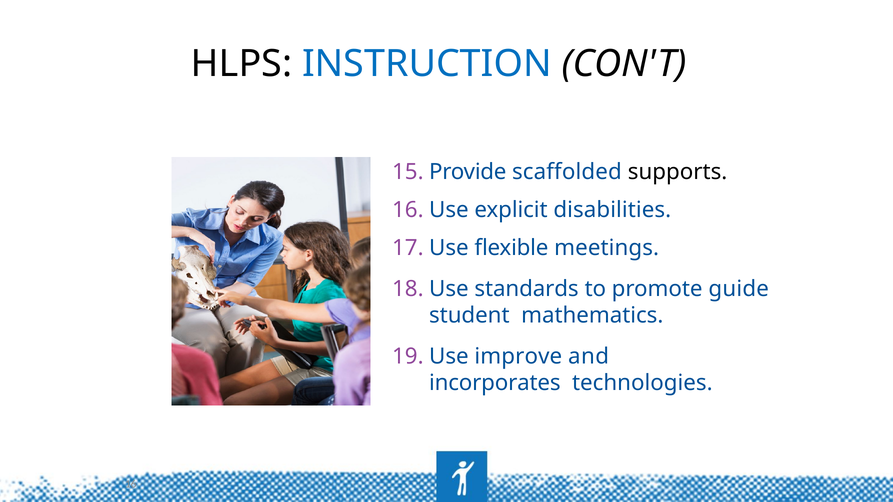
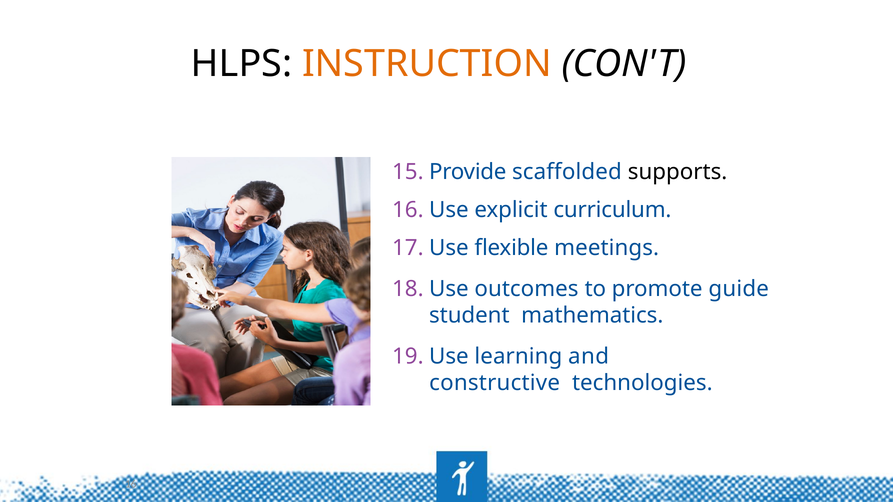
INSTRUCTION colour: blue -> orange
disabilities: disabilities -> curriculum
standards: standards -> outcomes
improve: improve -> learning
incorporates: incorporates -> constructive
